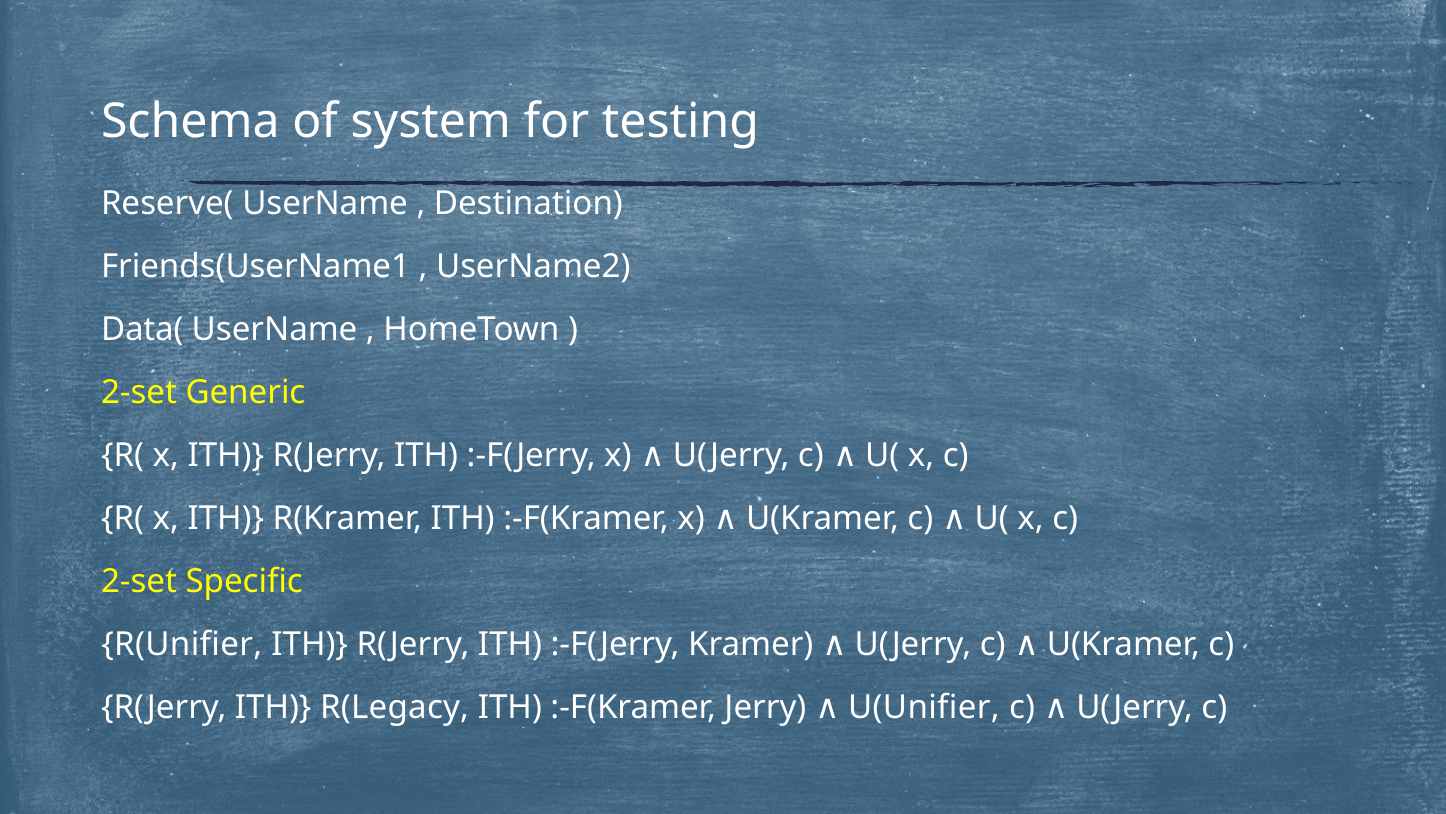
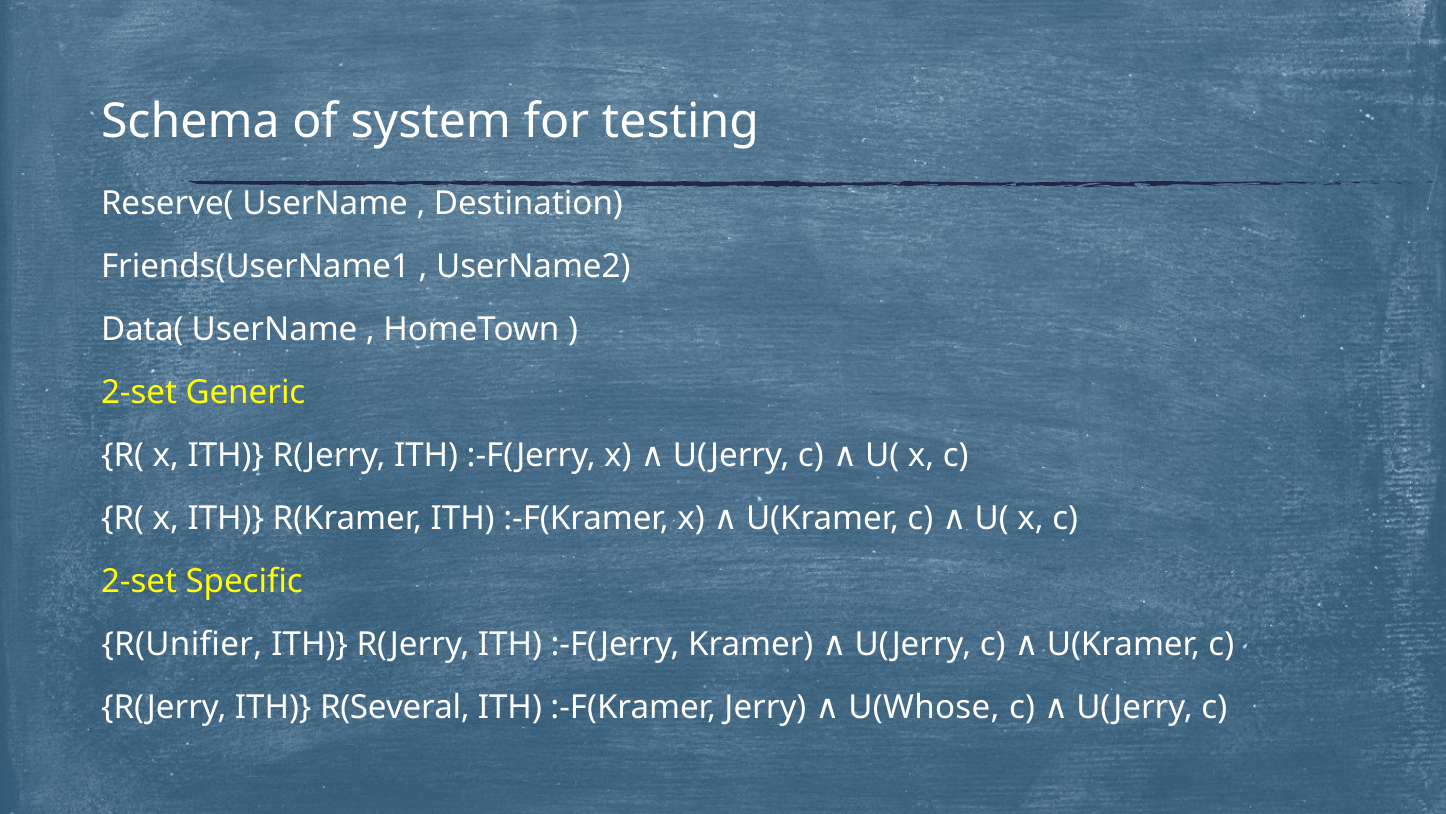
R(Legacy: R(Legacy -> R(Several
U(Unifier: U(Unifier -> U(Whose
